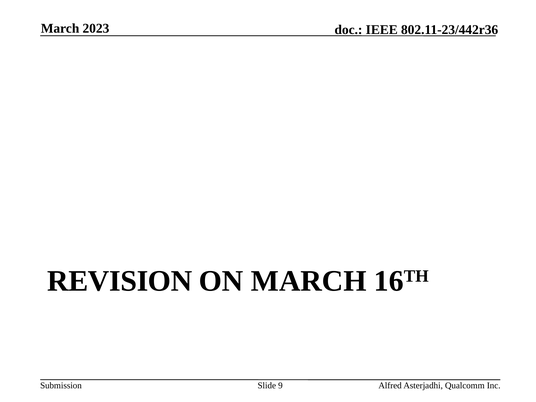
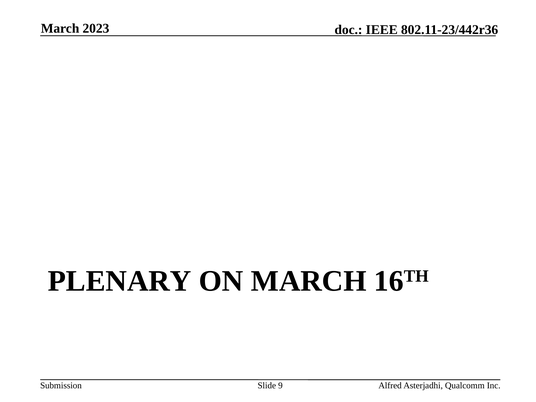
REVISION: REVISION -> PLENARY
